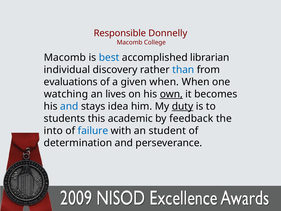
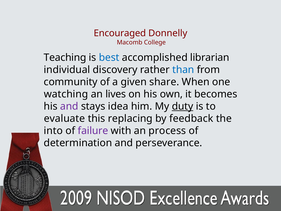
Responsible: Responsible -> Encouraged
Macomb at (65, 57): Macomb -> Teaching
evaluations: evaluations -> community
given when: when -> share
own underline: present -> none
and at (69, 106) colour: blue -> purple
students: students -> evaluate
academic: academic -> replacing
failure colour: blue -> purple
student: student -> process
